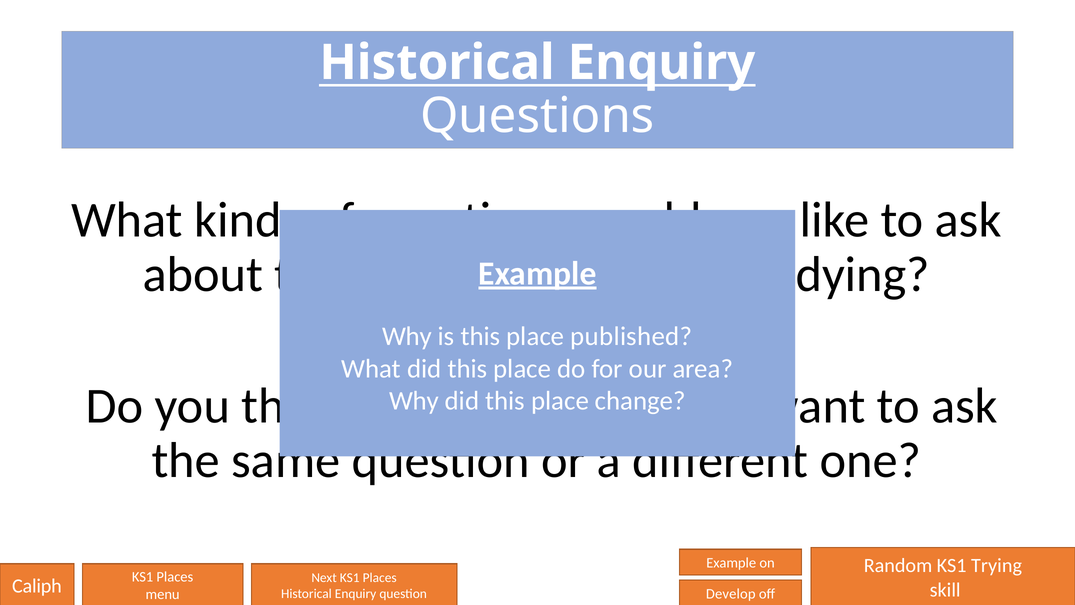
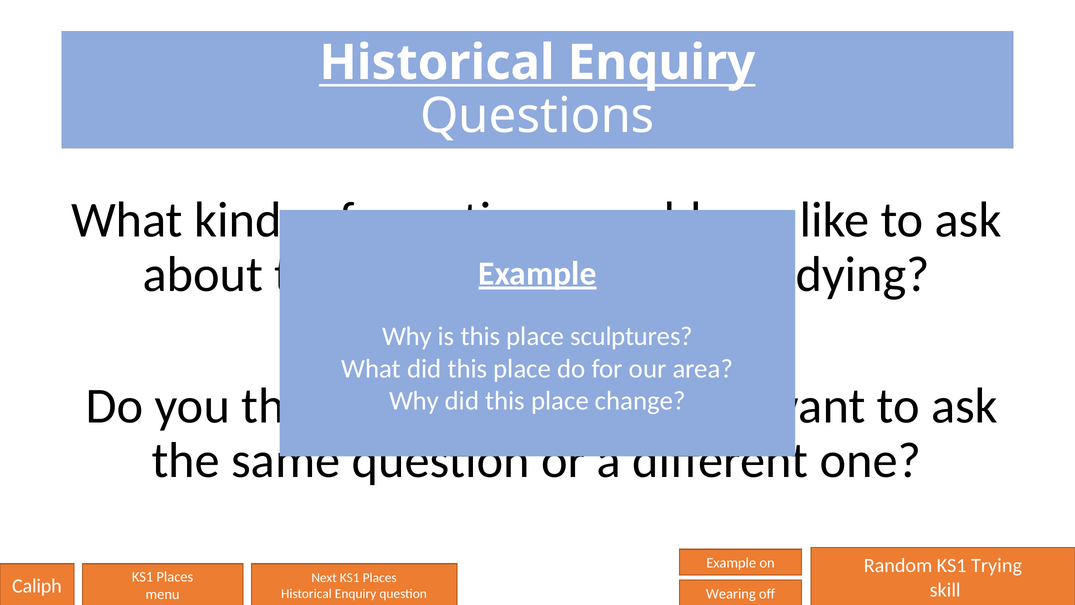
published: published -> sculptures
Develop: Develop -> Wearing
